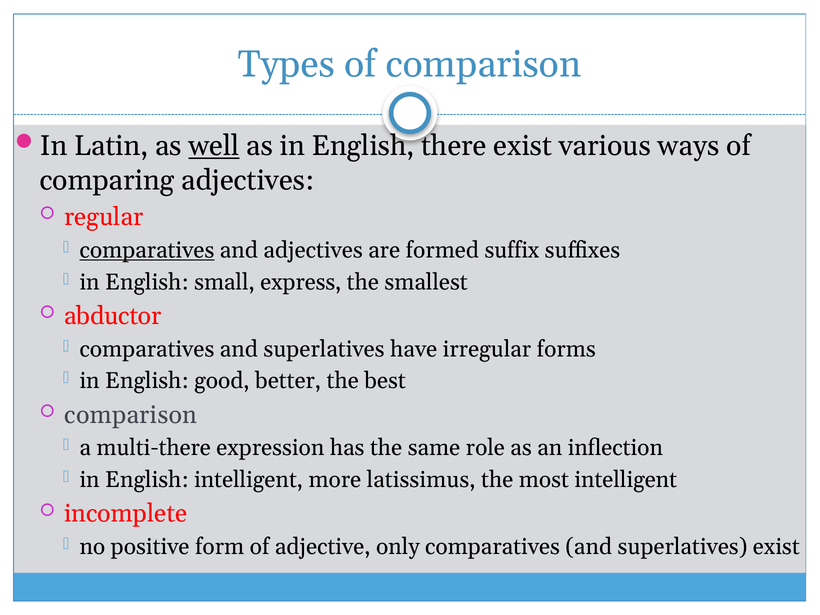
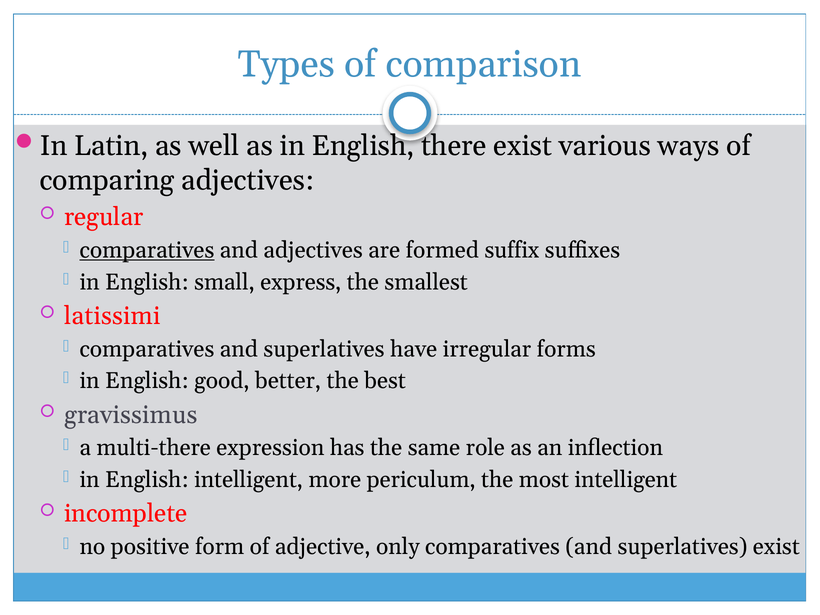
well underline: present -> none
abductor: abductor -> latissimi
comparison at (131, 415): comparison -> gravissimus
latissimus: latissimus -> periculum
